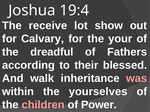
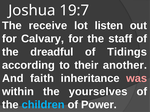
19:4: 19:4 -> 19:7
show: show -> listen
your: your -> staff
Fathers: Fathers -> Tidings
blessed: blessed -> another
walk: walk -> faith
children colour: pink -> light blue
